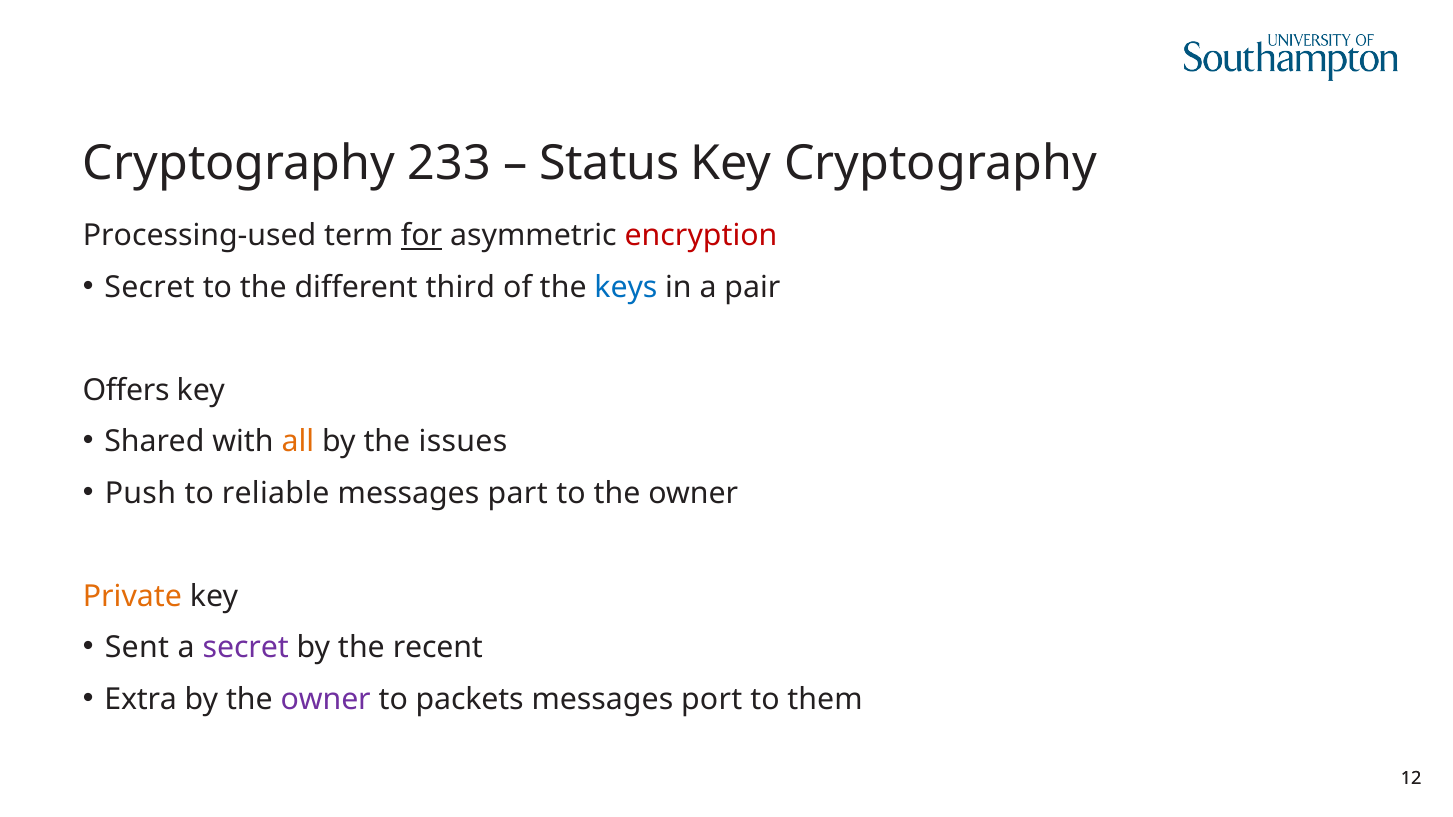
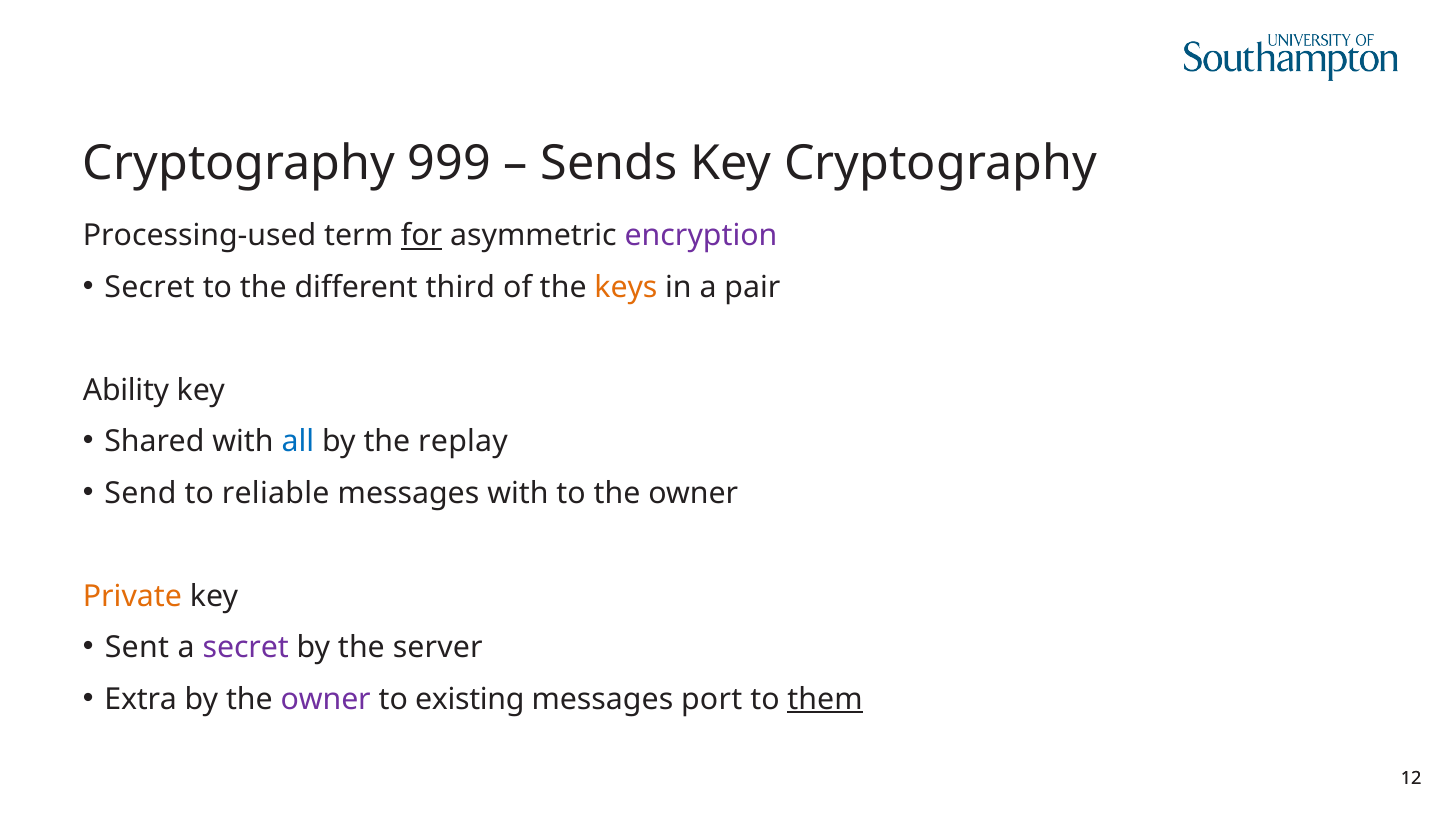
233: 233 -> 999
Status: Status -> Sends
encryption colour: red -> purple
keys colour: blue -> orange
Offers: Offers -> Ability
all colour: orange -> blue
issues: issues -> replay
Push: Push -> Send
messages part: part -> with
recent: recent -> server
packets: packets -> existing
them underline: none -> present
